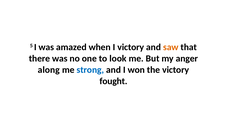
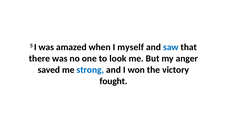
I victory: victory -> myself
saw colour: orange -> blue
along: along -> saved
